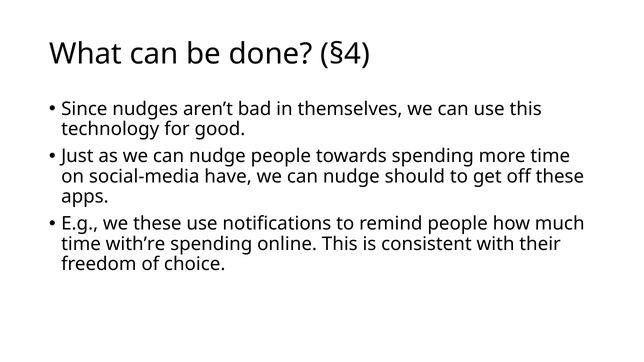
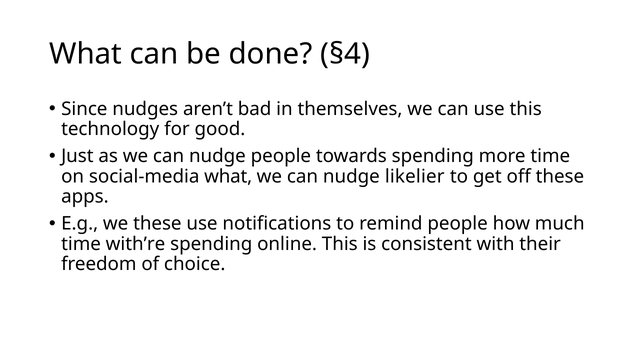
social-media have: have -> what
should: should -> likelier
